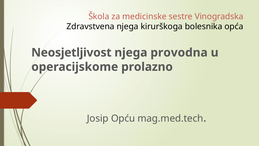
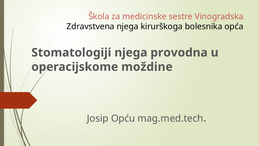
Neosjetljivost: Neosjetljivost -> Stomatologiji
prolazno: prolazno -> moždine
